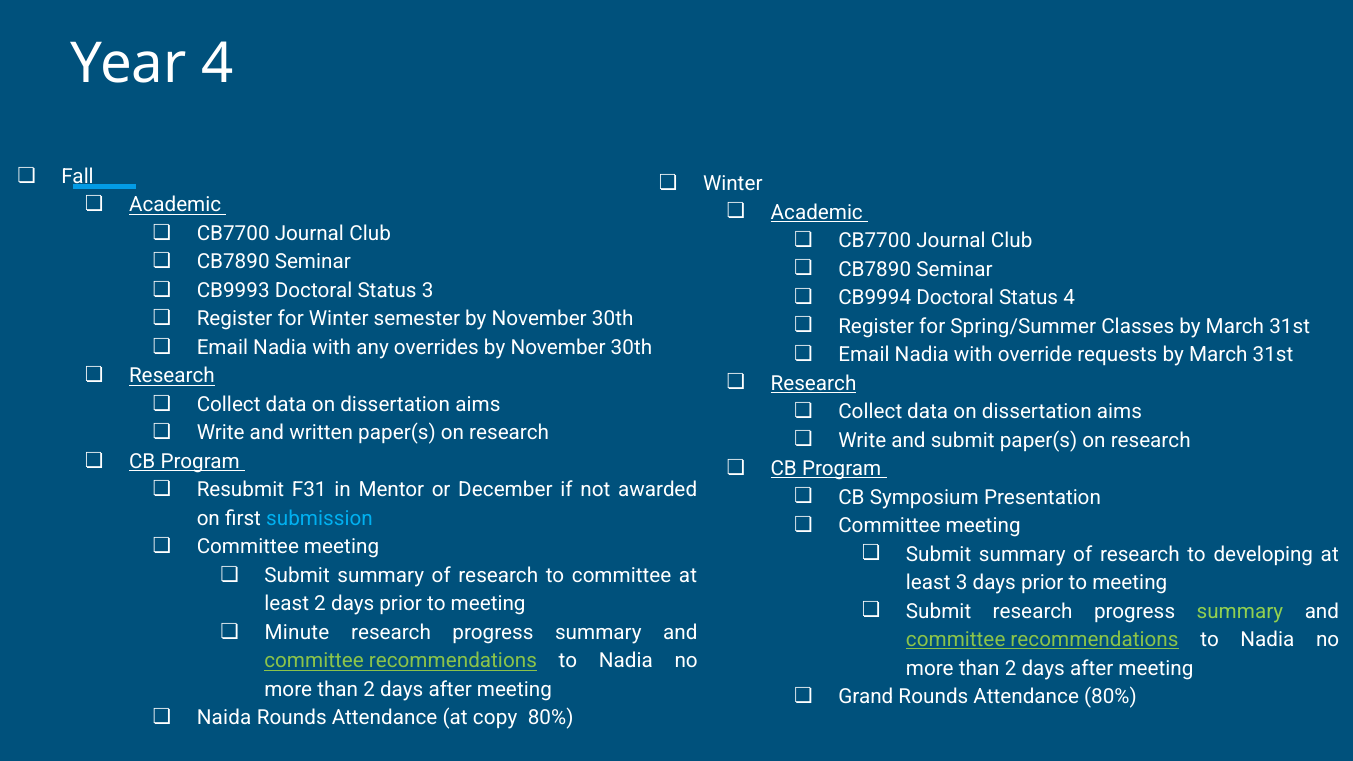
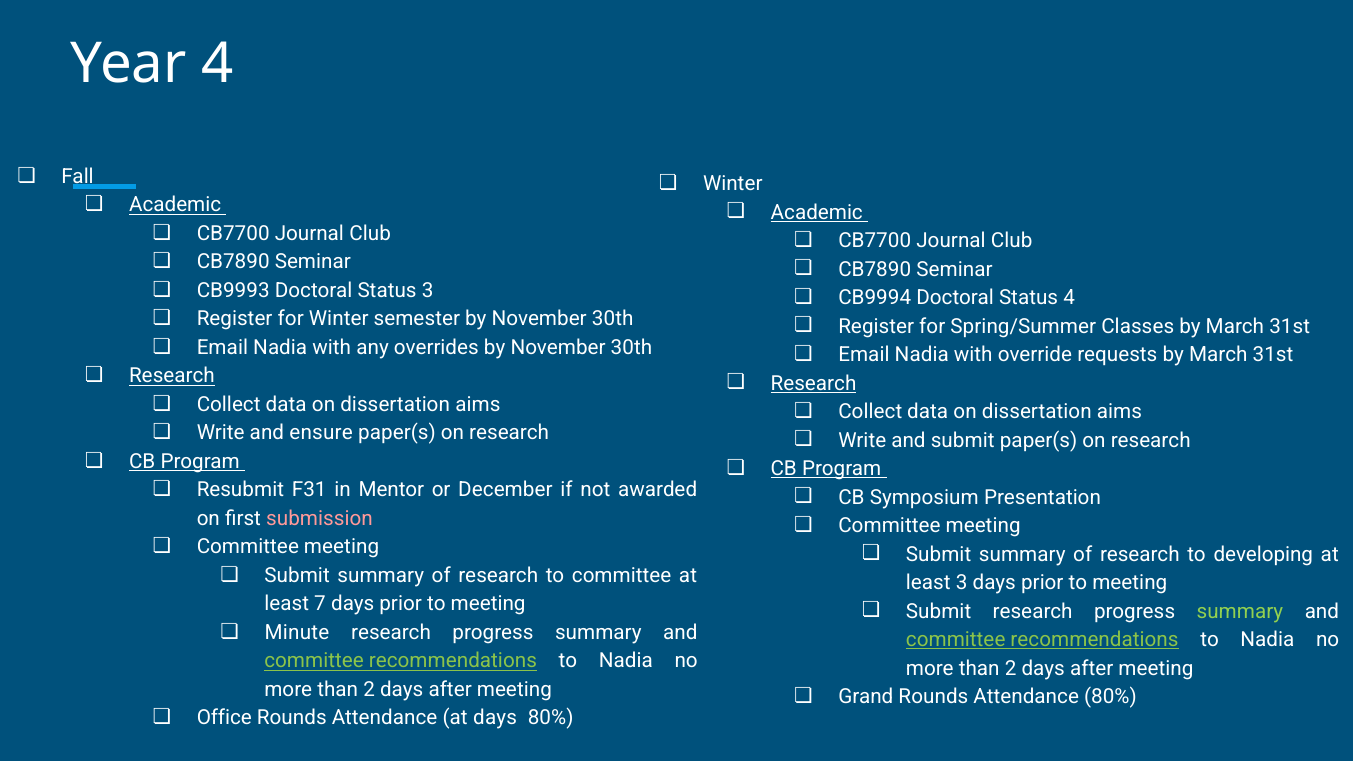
written: written -> ensure
submission colour: light blue -> pink
least 2: 2 -> 7
Naida: Naida -> Office
at copy: copy -> days
